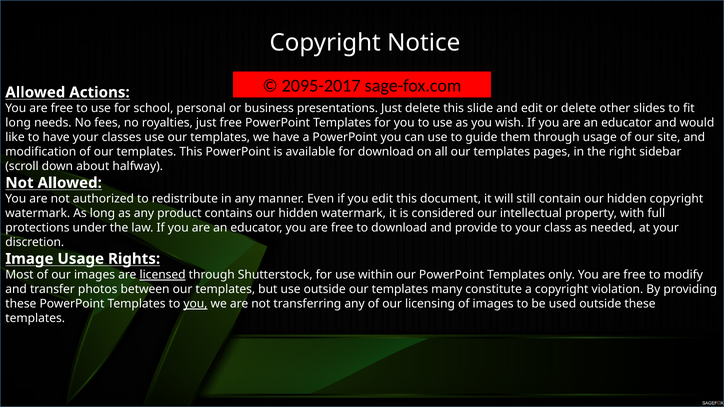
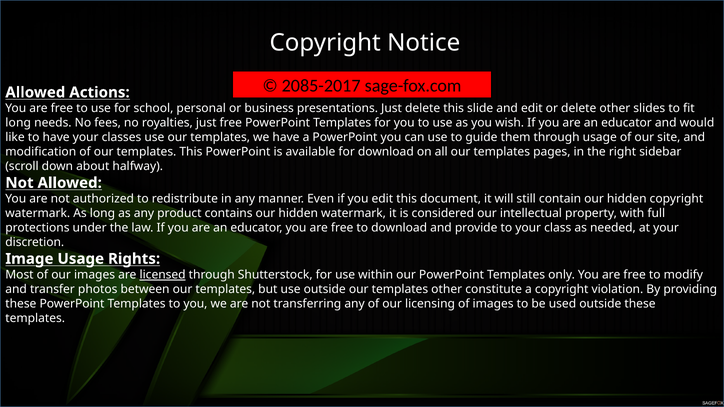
2095-2017: 2095-2017 -> 2085-2017
templates many: many -> other
you at (195, 304) underline: present -> none
